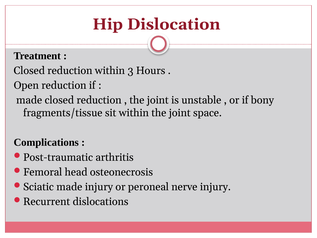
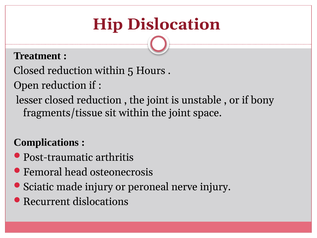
3: 3 -> 5
made at (29, 100): made -> lesser
